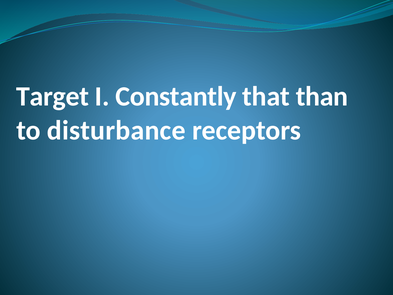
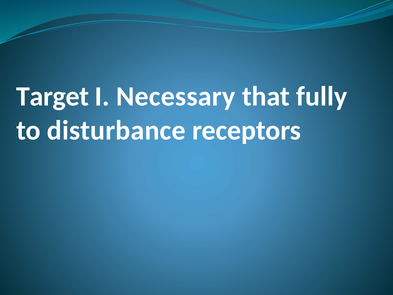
Constantly: Constantly -> Necessary
than: than -> fully
